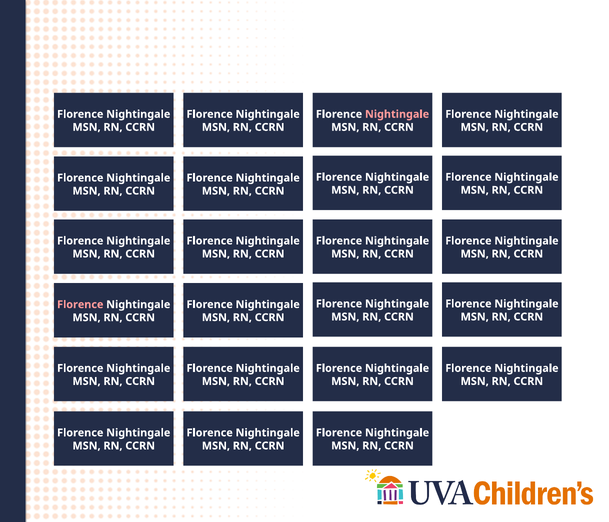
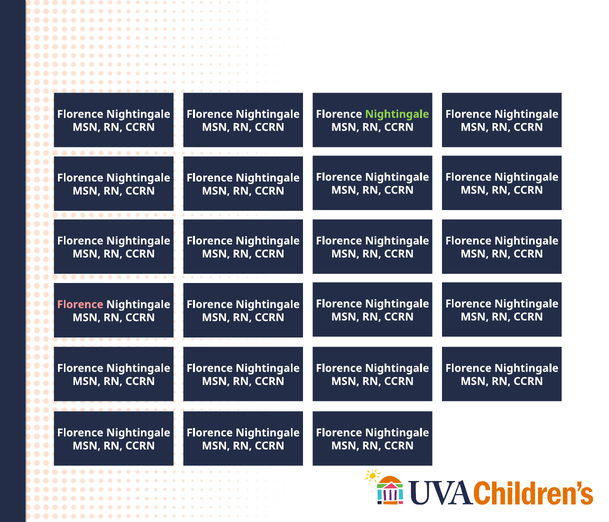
Nightingale at (397, 114) colour: pink -> light green
